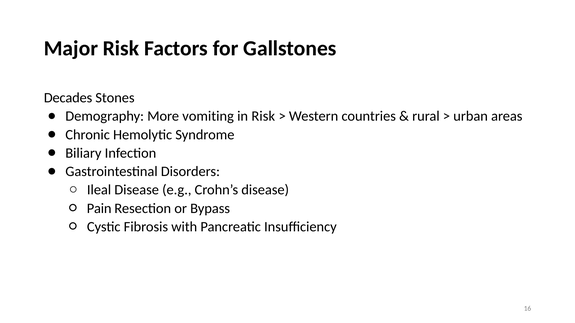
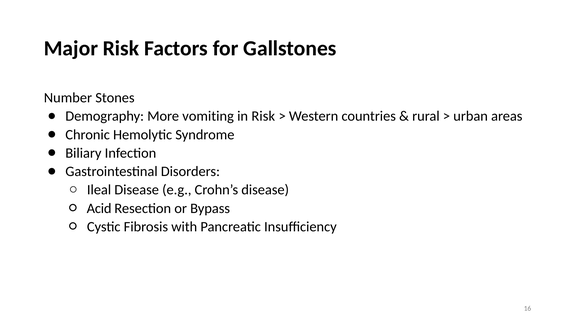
Decades: Decades -> Number
Pain: Pain -> Acid
